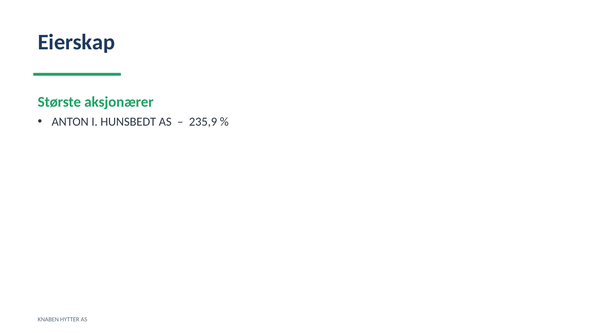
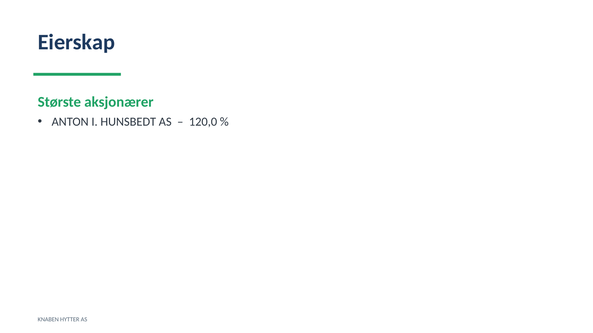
235,9: 235,9 -> 120,0
